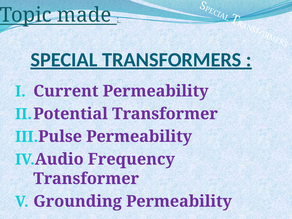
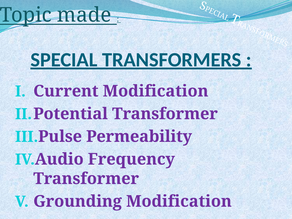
Current Permeability: Permeability -> Modification
Grounding Permeability: Permeability -> Modification
